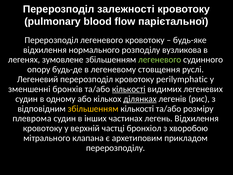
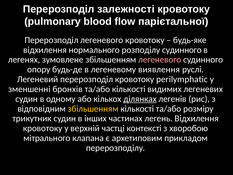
розподілу вузликова: вузликова -> судинного
легеневого at (160, 60) colour: light green -> pink
стовщення: стовщення -> виявлення
кількості at (129, 89) underline: present -> none
плеврома: плеврома -> трикутник
бронхіол: бронхіол -> контексті
